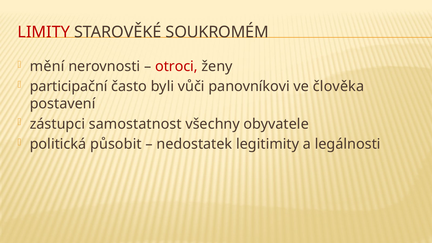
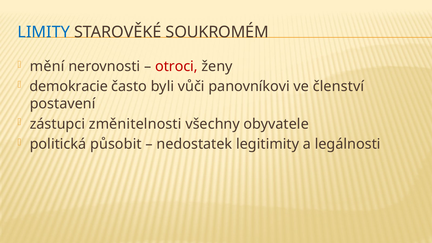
LIMITY colour: red -> blue
participační: participační -> demokracie
člověka: člověka -> členství
samostatnost: samostatnost -> změnitelnosti
